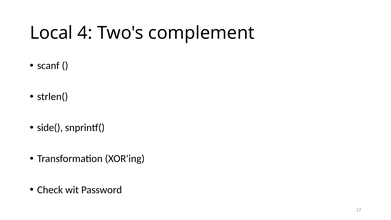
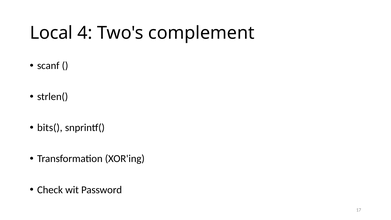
side(: side( -> bits(
